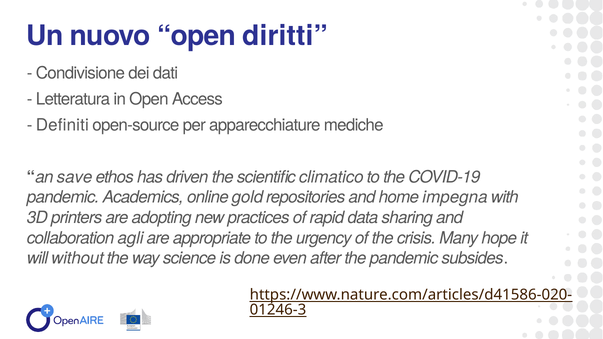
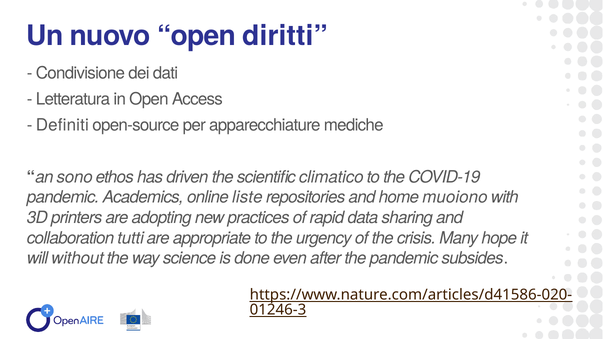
save: save -> sono
gold: gold -> liste
impegna: impegna -> muoiono
agli: agli -> tutti
